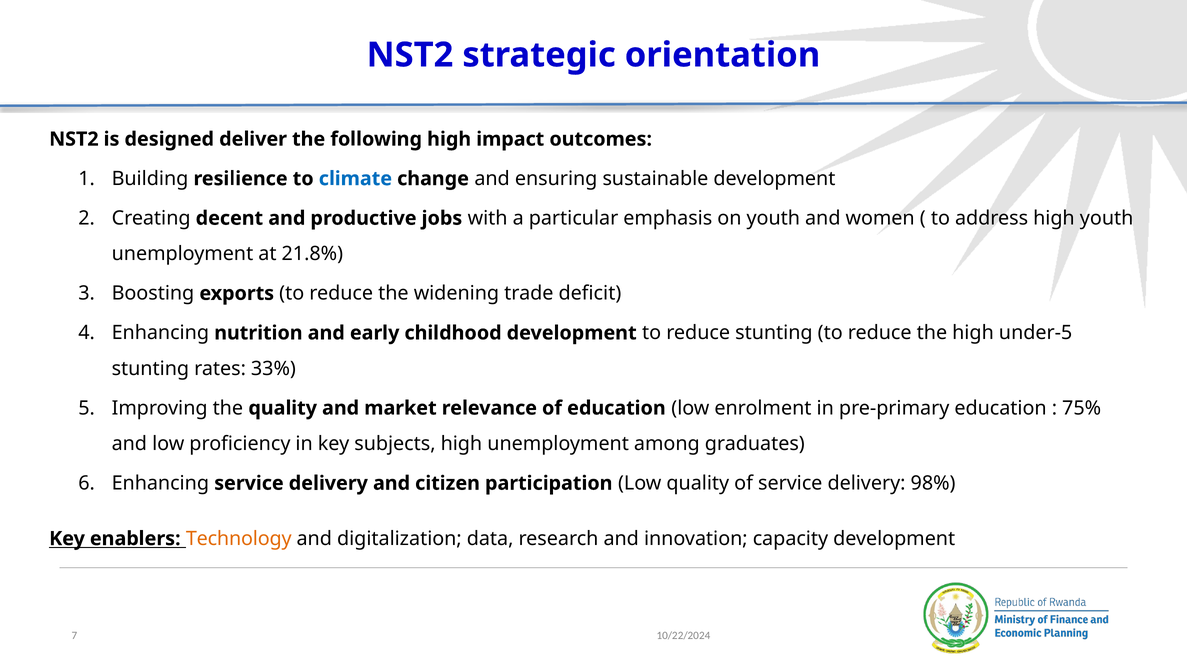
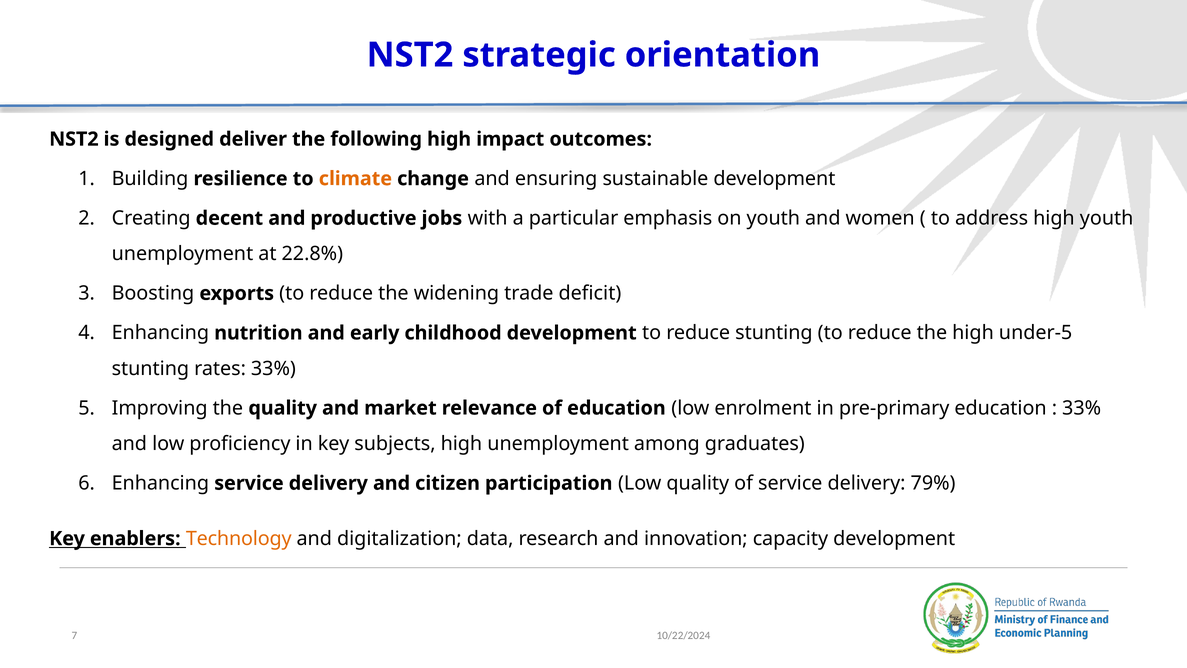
climate colour: blue -> orange
21.8%: 21.8% -> 22.8%
75% at (1082, 408): 75% -> 33%
98%: 98% -> 79%
